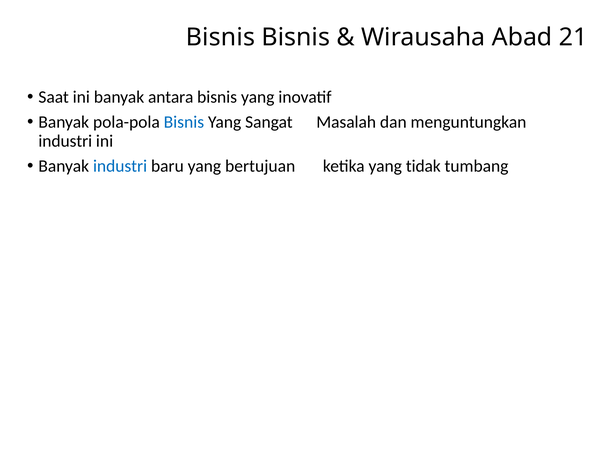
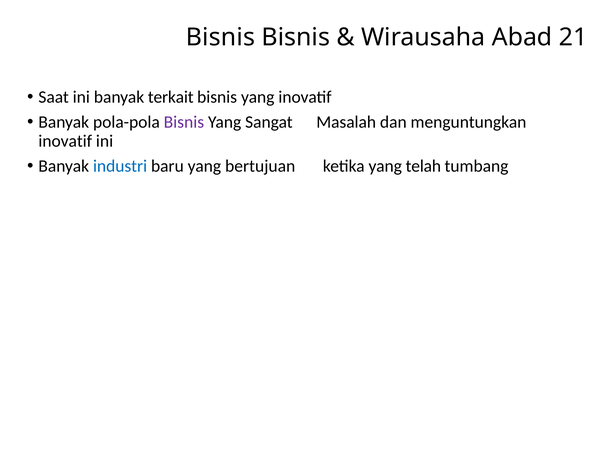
antara: antara -> terkait
Bisnis at (184, 122) colour: blue -> purple
industri at (65, 141): industri -> inovatif
tidak: tidak -> telah
